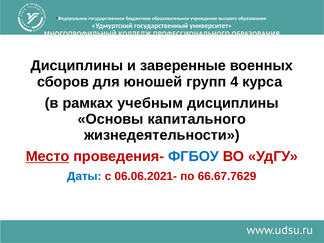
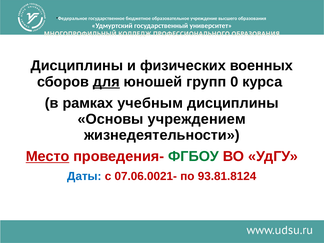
заверенные: заверенные -> физических
для underline: none -> present
4: 4 -> 0
капитального: капитального -> учреждением
ФГБОУ colour: blue -> green
06.06.2021-: 06.06.2021- -> 07.06.0021-
66.67.7629: 66.67.7629 -> 93.81.8124
